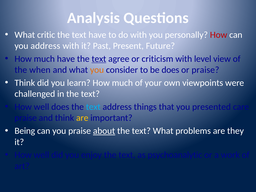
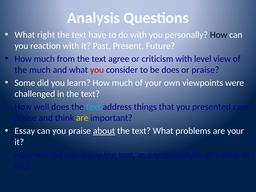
critic: critic -> right
How at (219, 35) colour: red -> black
you address: address -> reaction
much have: have -> from
text at (99, 59) underline: present -> none
the when: when -> much
you at (97, 70) colour: orange -> red
Think at (25, 83): Think -> Some
Being: Being -> Essay
are they: they -> your
